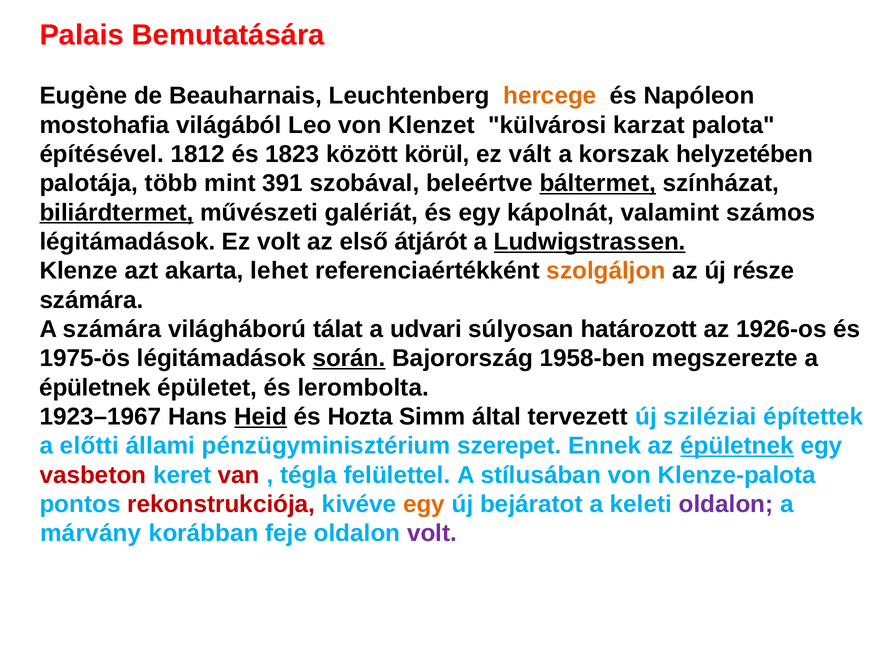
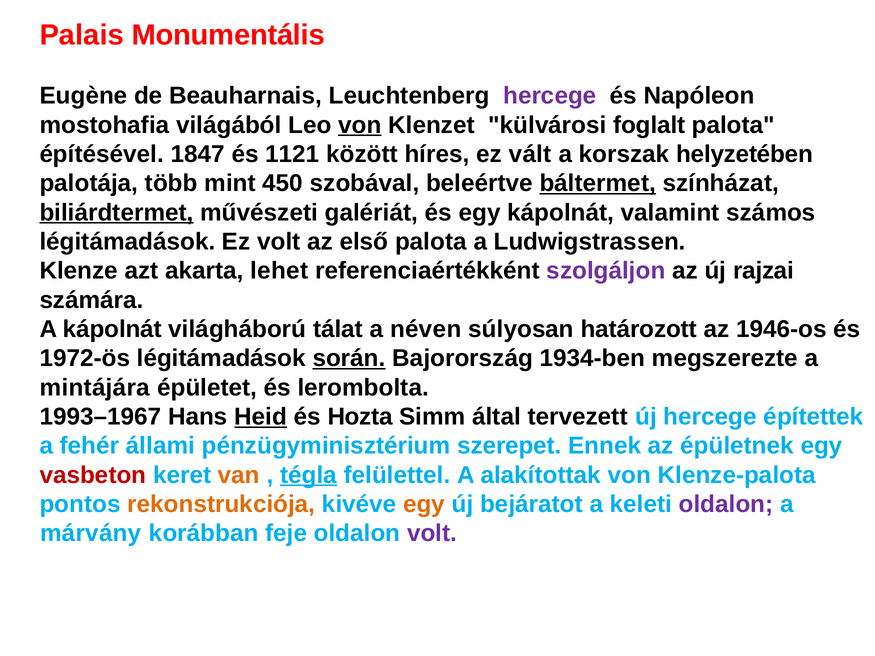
Bemutatására: Bemutatására -> Monumentális
hercege at (550, 96) colour: orange -> purple
von at (360, 125) underline: none -> present
karzat: karzat -> foglalt
1812: 1812 -> 1847
1823: 1823 -> 1121
körül: körül -> híres
391: 391 -> 450
első átjárót: átjárót -> palota
Ludwigstrassen underline: present -> none
szolgáljon colour: orange -> purple
része: része -> rajzai
A számára: számára -> kápolnát
udvari: udvari -> néven
1926-os: 1926-os -> 1946-os
1975-ös: 1975-ös -> 1972-ös
1958-ben: 1958-ben -> 1934-ben
épületnek at (95, 388): épületnek -> mintájára
1923–1967: 1923–1967 -> 1993–1967
új sziléziai: sziléziai -> hercege
előtti: előtti -> fehér
épületnek at (737, 446) underline: present -> none
van colour: red -> orange
tégla underline: none -> present
stílusában: stílusában -> alakítottak
rekonstrukciója colour: red -> orange
